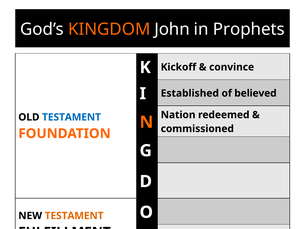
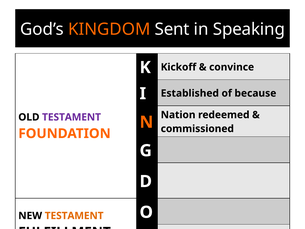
John: John -> Sent
Prophets: Prophets -> Speaking
believed: believed -> because
TESTAMENT at (72, 117) colour: blue -> purple
